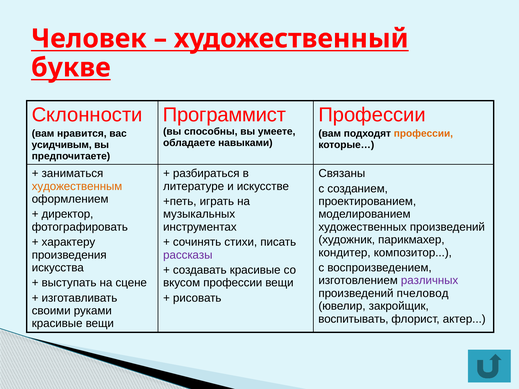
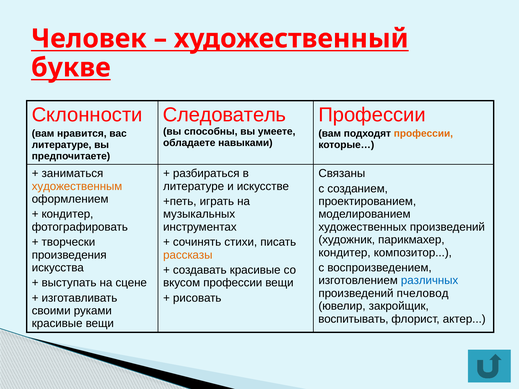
Программист: Программист -> Следователь
усидчивым at (62, 145): усидчивым -> литературе
директор at (67, 214): директор -> кондитер
характеру: характеру -> творчески
рассказы colour: purple -> orange
различных colour: purple -> blue
